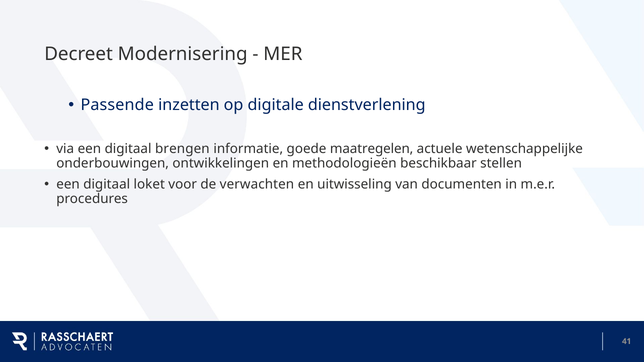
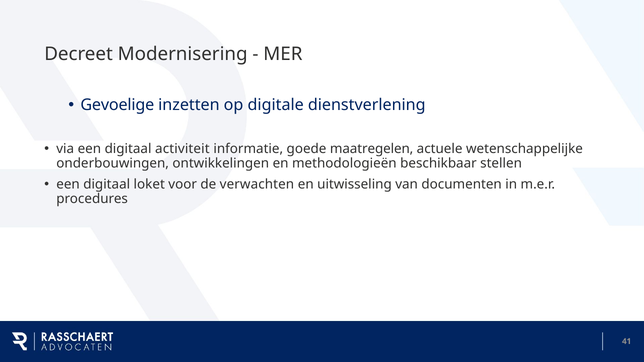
Passende: Passende -> Gevoelige
brengen: brengen -> activiteit
